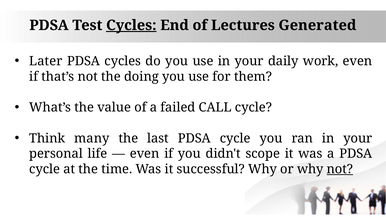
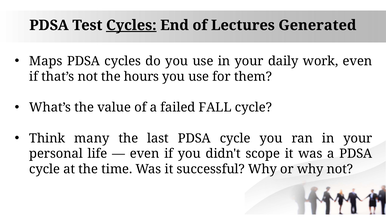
Later: Later -> Maps
doing: doing -> hours
CALL: CALL -> FALL
not at (340, 169) underline: present -> none
